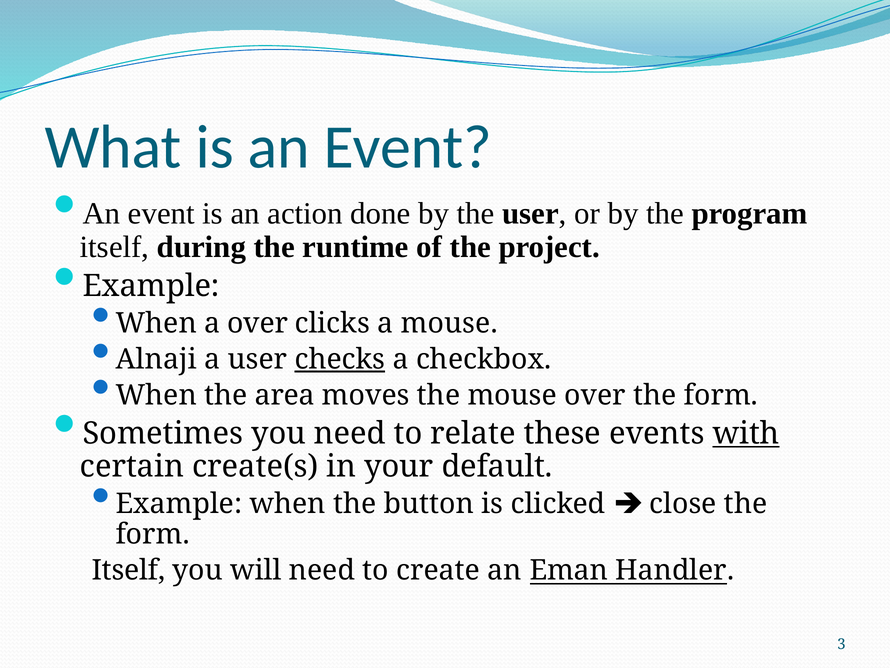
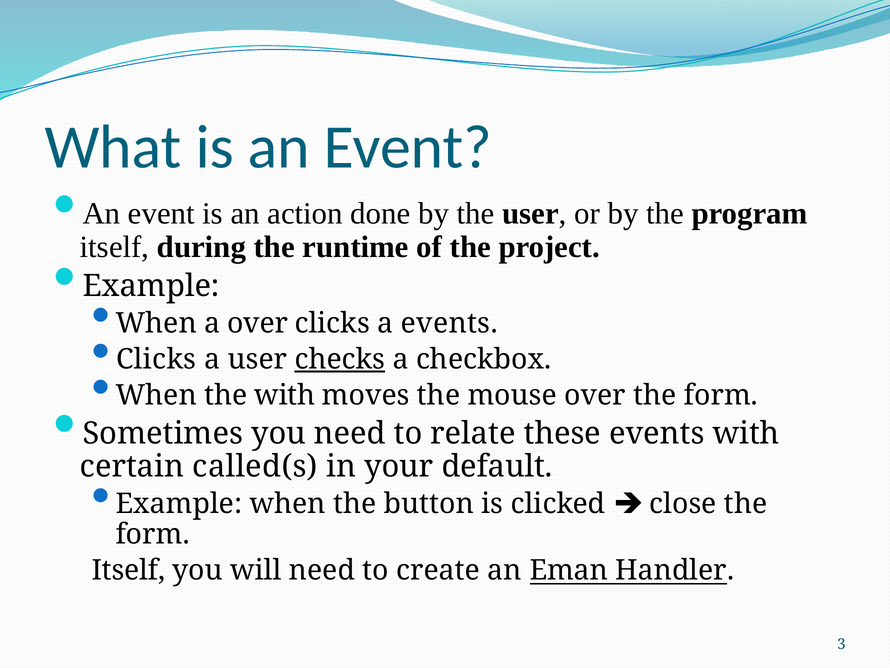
a mouse: mouse -> events
Alnaji at (156, 359): Alnaji -> Clicks
the area: area -> with
with at (746, 433) underline: present -> none
create(s: create(s -> called(s
